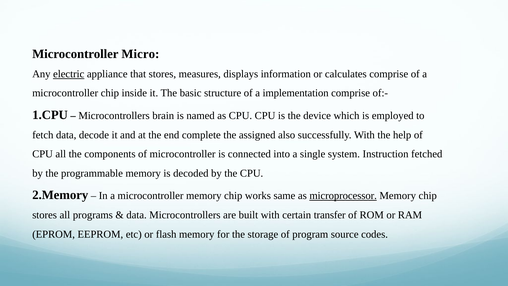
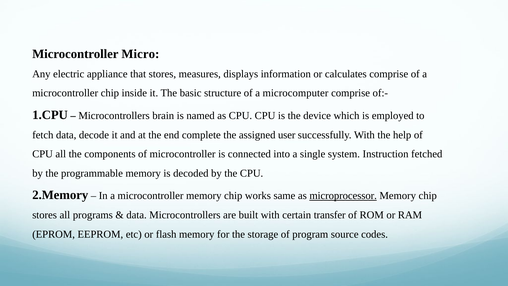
electric underline: present -> none
implementation: implementation -> microcomputer
also: also -> user
